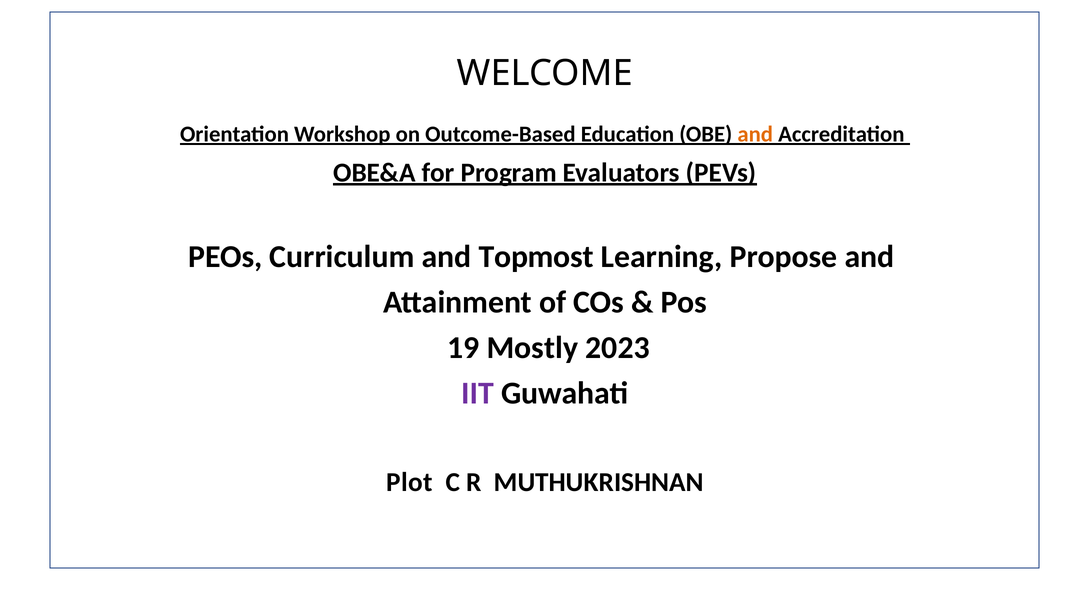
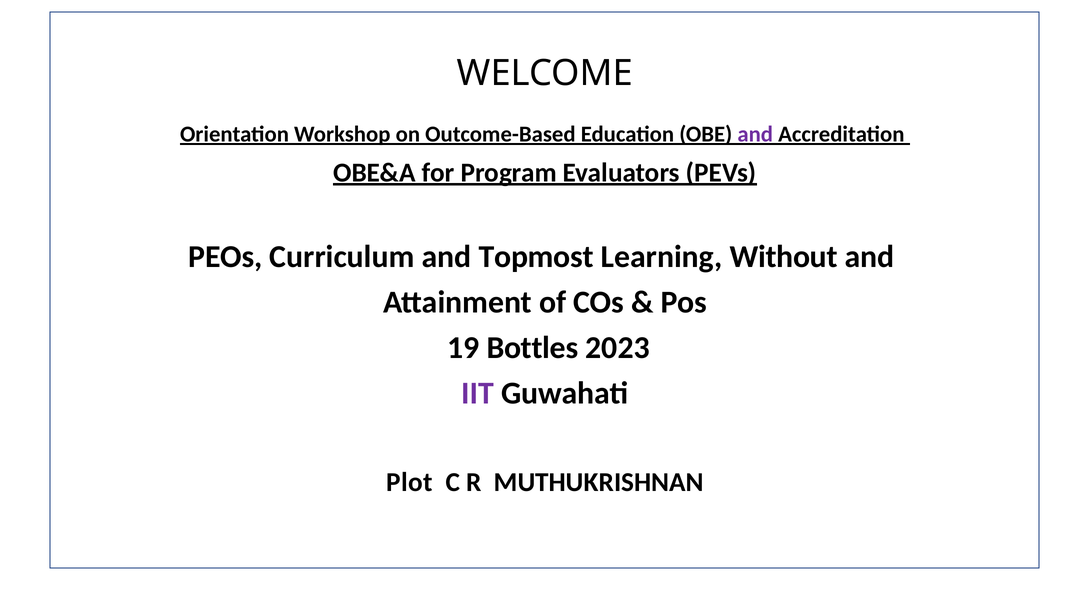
and at (755, 134) colour: orange -> purple
Propose: Propose -> Without
Mostly: Mostly -> Bottles
